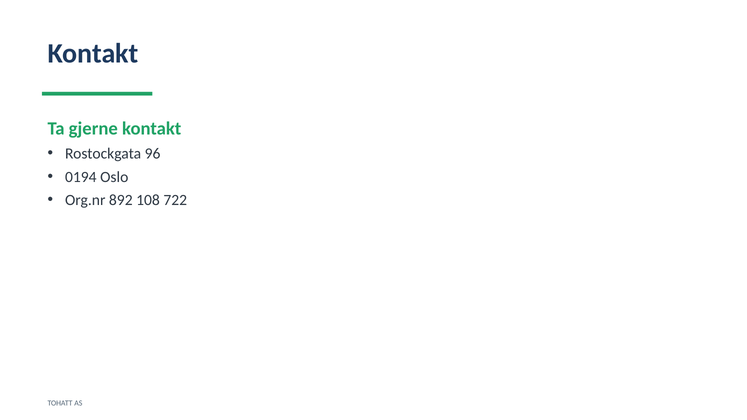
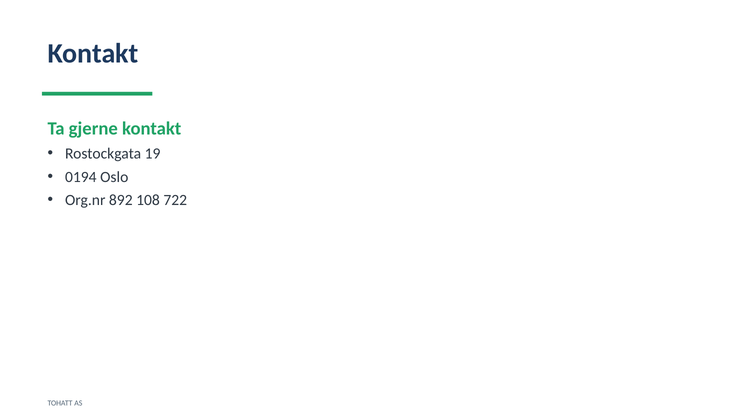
96: 96 -> 19
